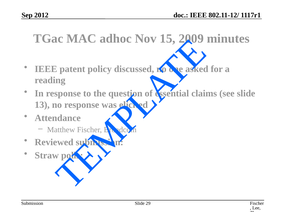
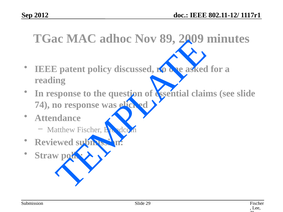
15: 15 -> 89
13: 13 -> 74
